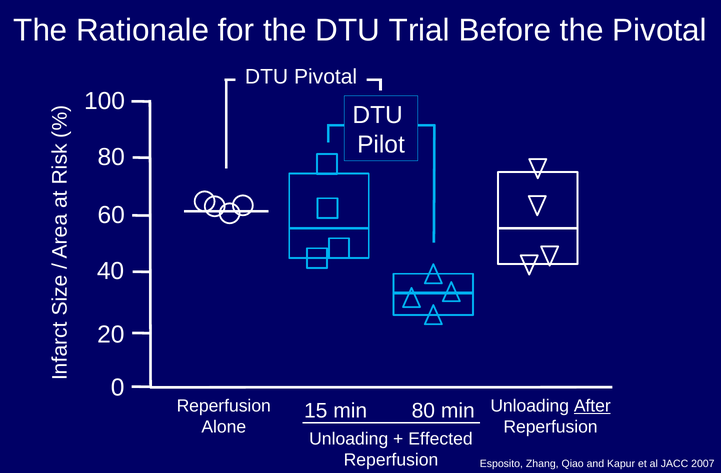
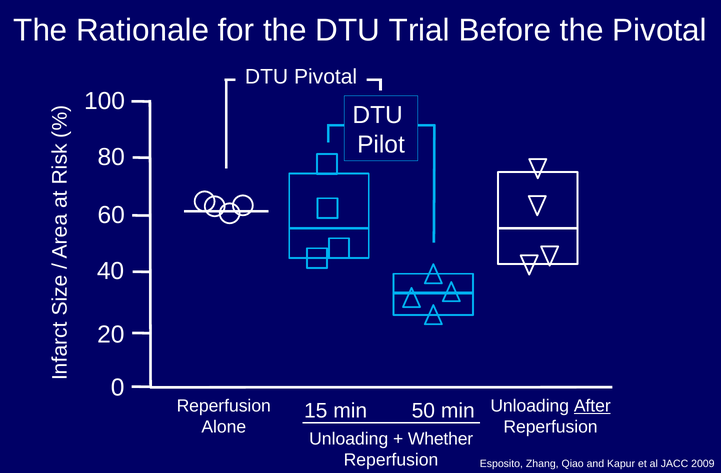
min 80: 80 -> 50
Effected: Effected -> Whether
2007: 2007 -> 2009
